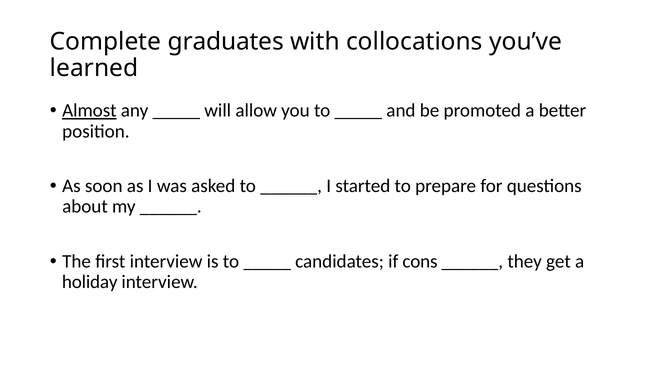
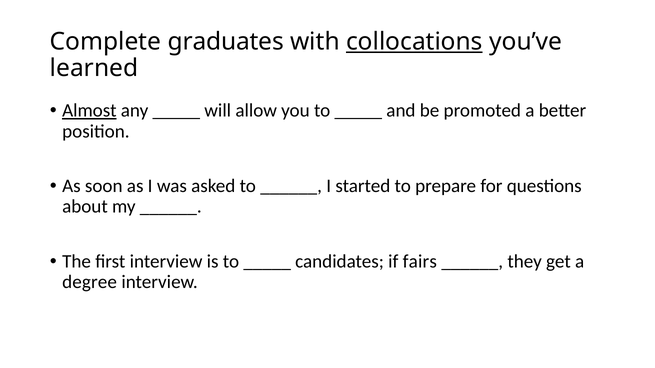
collocations underline: none -> present
cons: cons -> fairs
holiday: holiday -> degree
